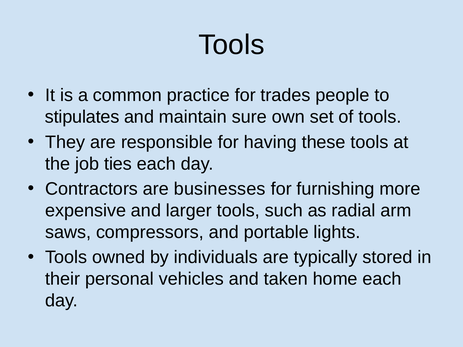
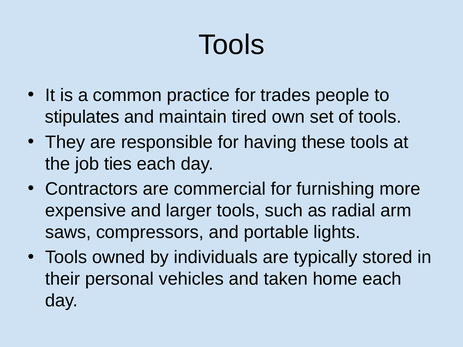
sure: sure -> tired
businesses: businesses -> commercial
